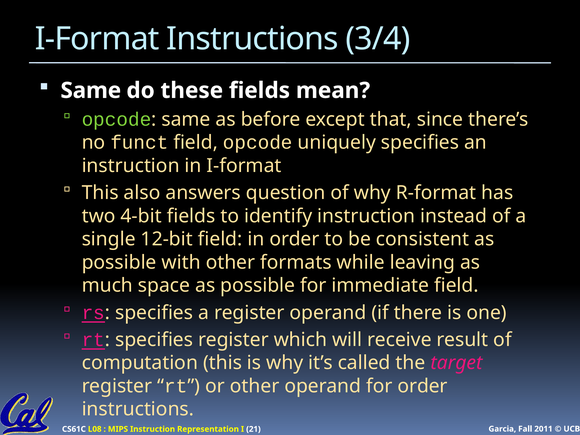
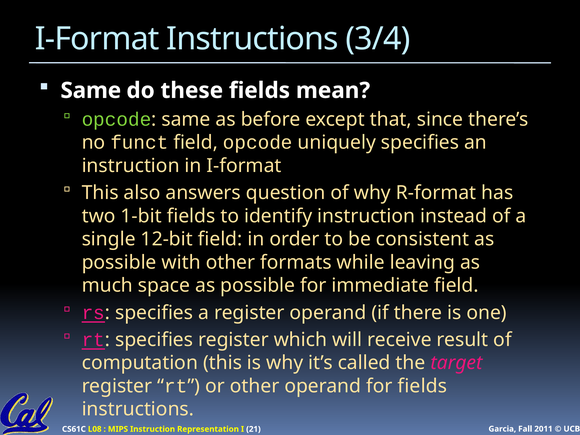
4-bit: 4-bit -> 1-bit
for order: order -> fields
